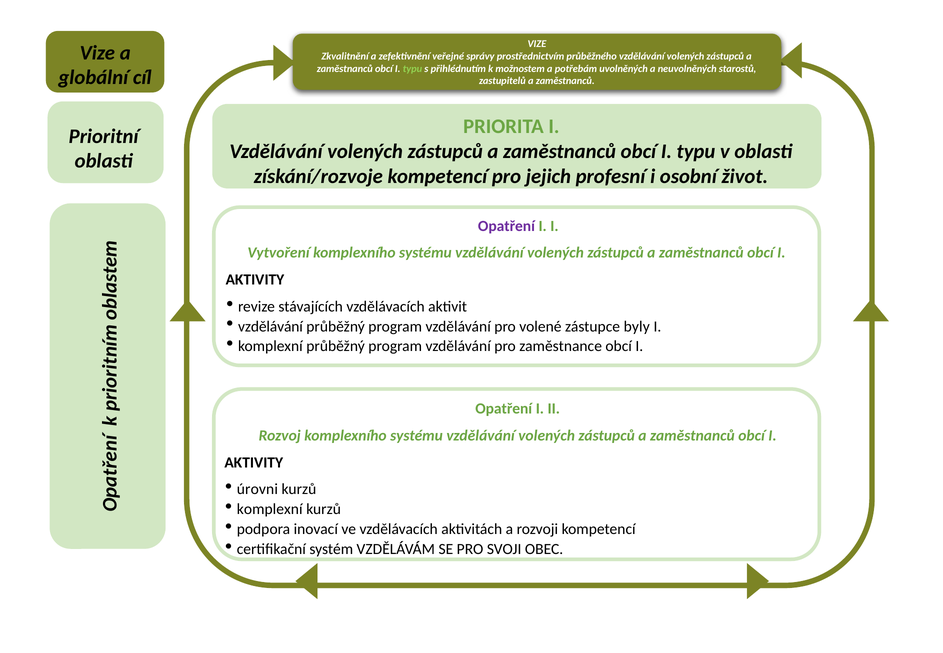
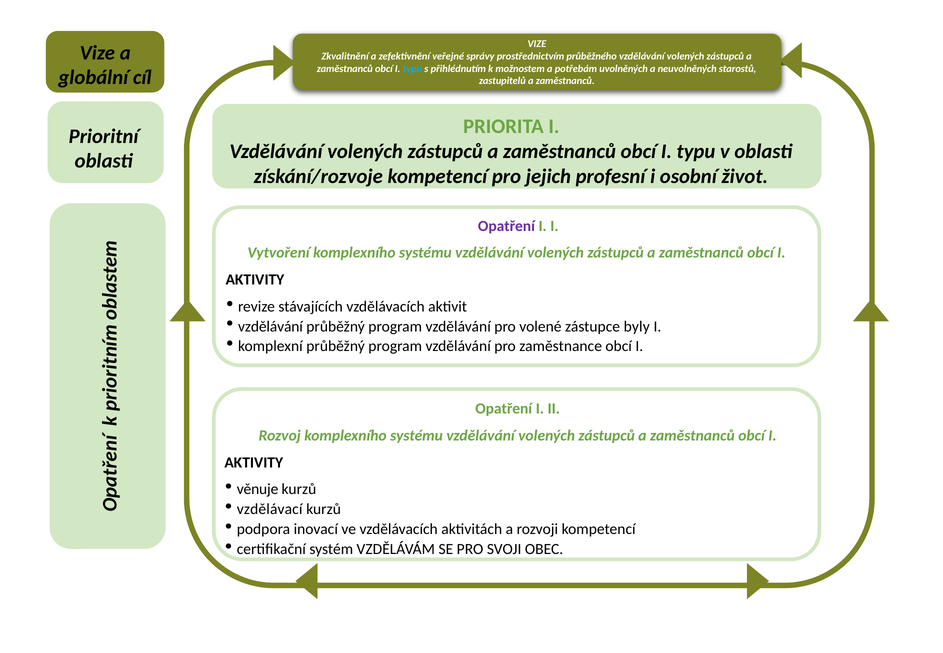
typu at (412, 69) colour: light green -> light blue
úrovni: úrovni -> věnuje
komplexní at (270, 509): komplexní -> vzdělávací
